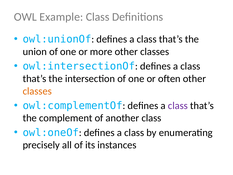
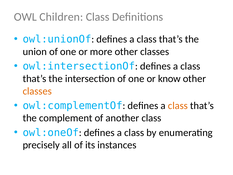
Example: Example -> Children
often: often -> know
class at (178, 105) colour: purple -> orange
